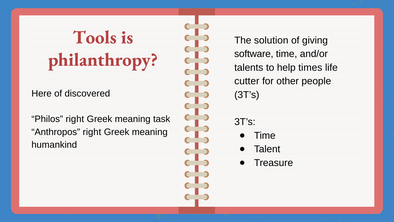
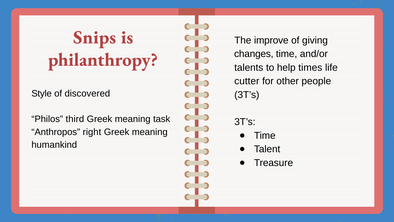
Tools: Tools -> Snips
solution: solution -> improve
software: software -> changes
Here: Here -> Style
Philos right: right -> third
